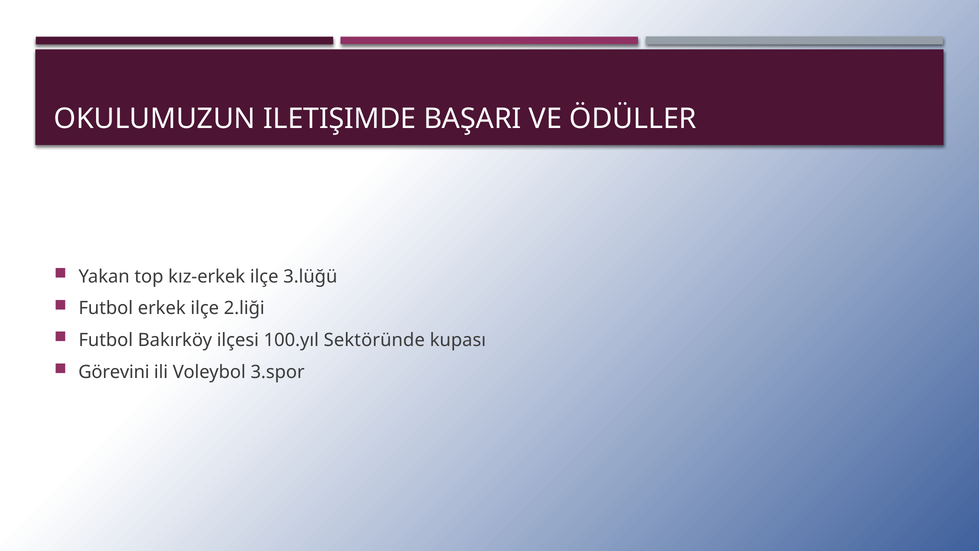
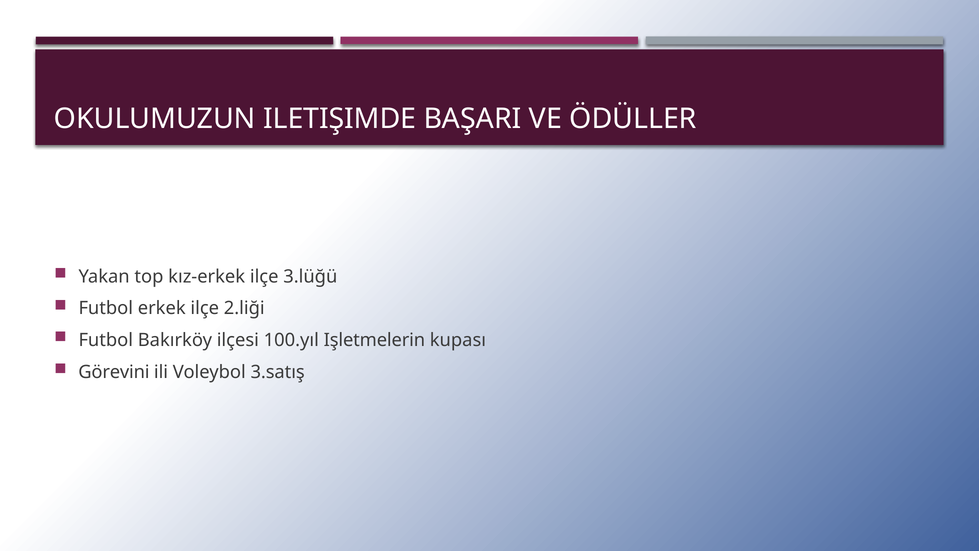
Sektöründe: Sektöründe -> Işletmelerin
3.spor: 3.spor -> 3.satış
